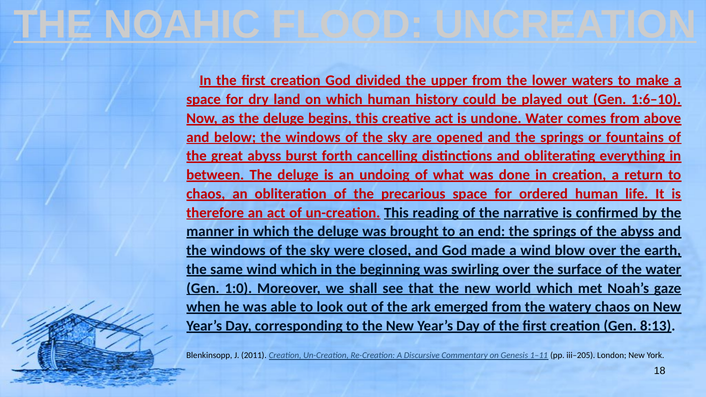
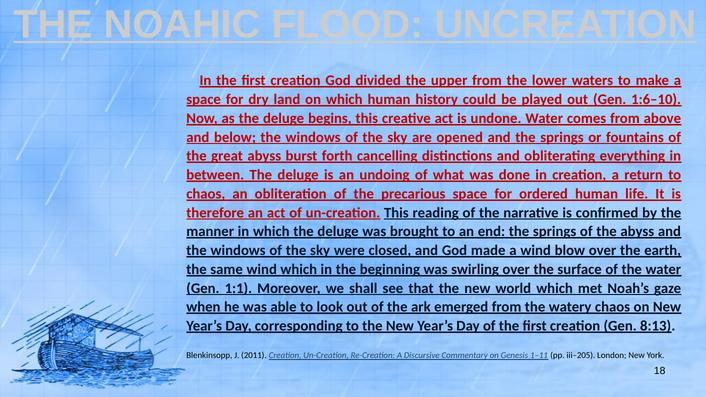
1:0: 1:0 -> 1:1
